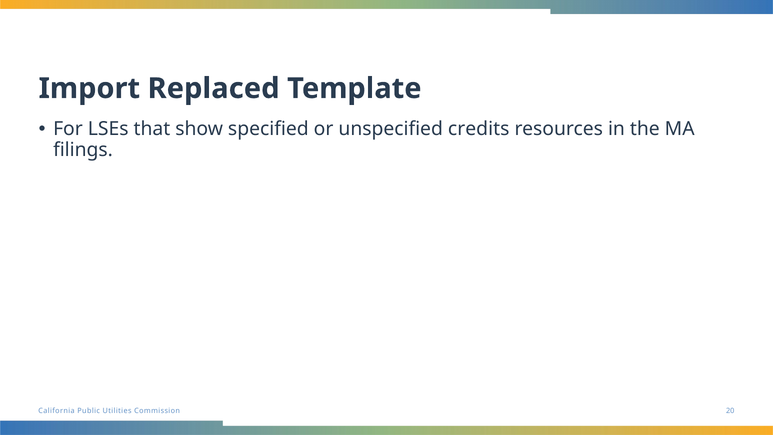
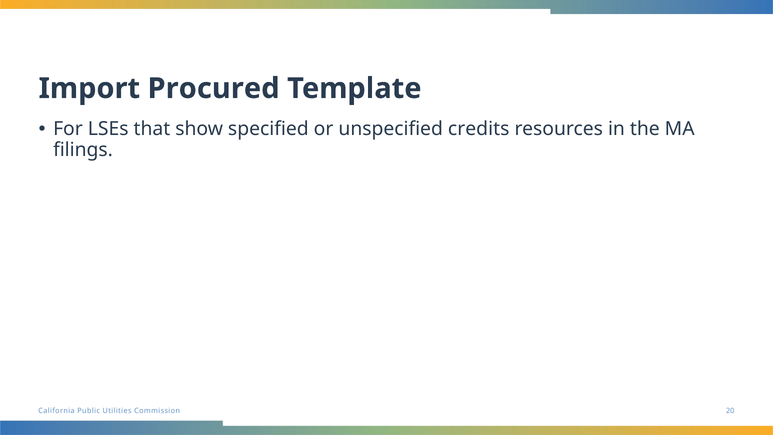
Replaced: Replaced -> Procured
